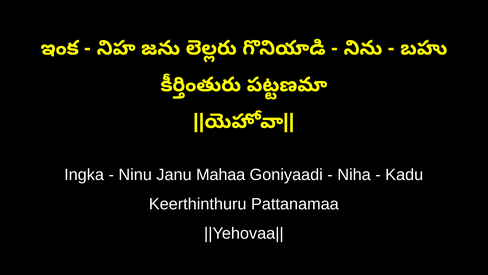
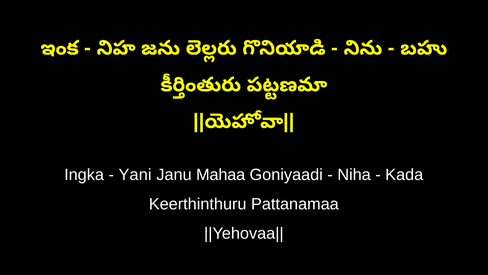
Ninu: Ninu -> Yani
Kadu: Kadu -> Kada
